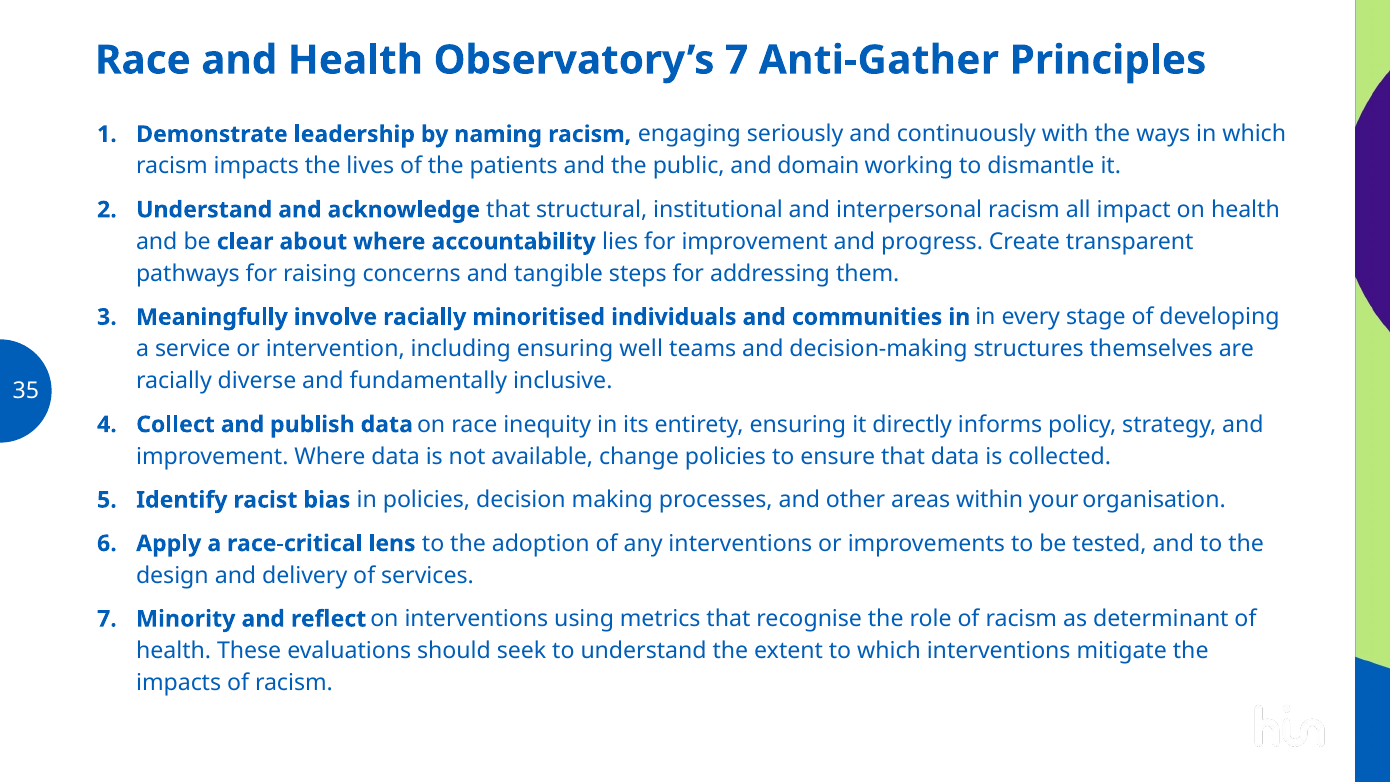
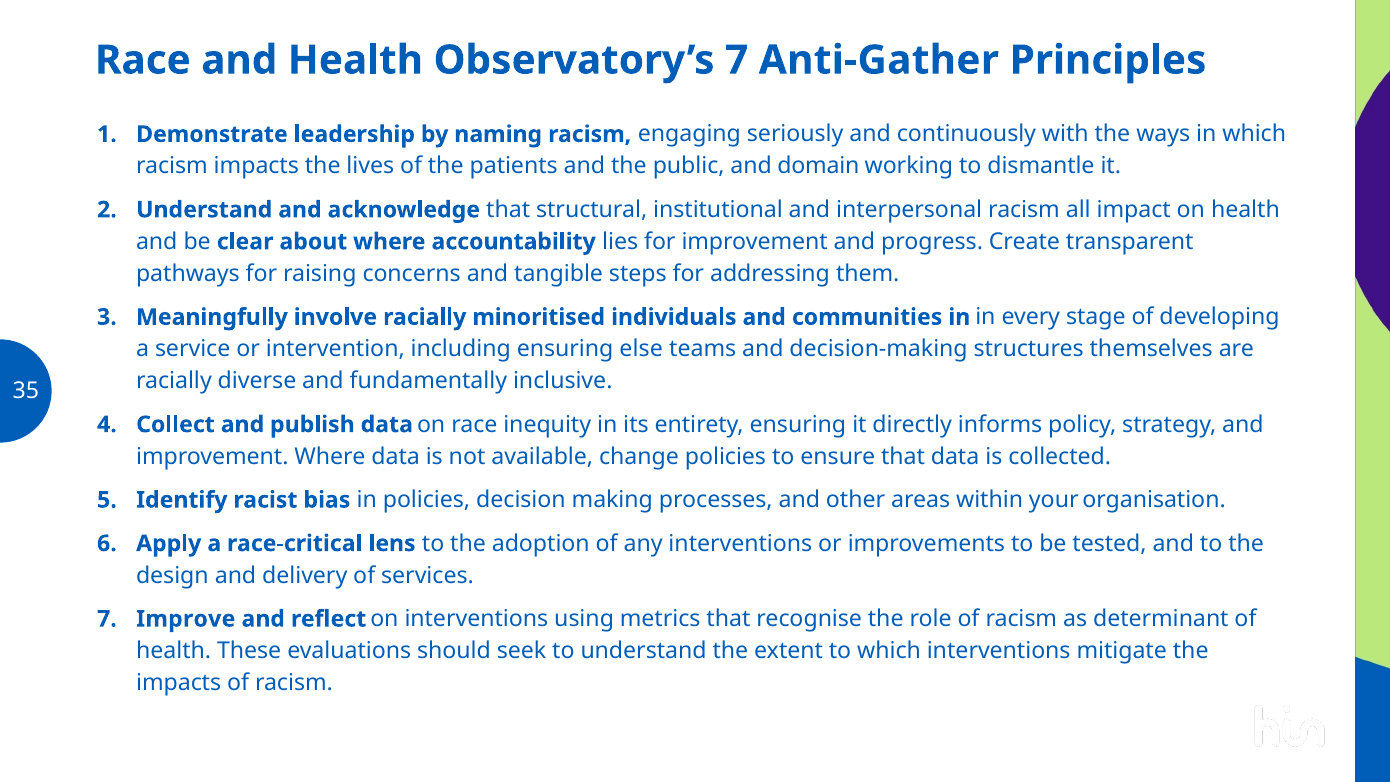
well: well -> else
Minority: Minority -> Improve
